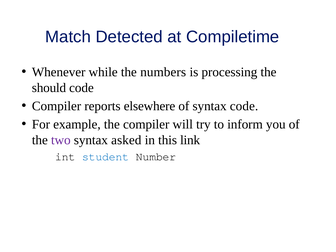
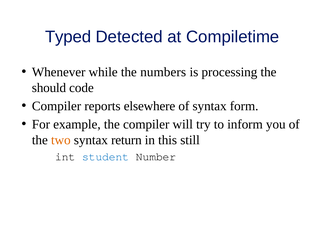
Match: Match -> Typed
syntax code: code -> form
two colour: purple -> orange
asked: asked -> return
link: link -> still
